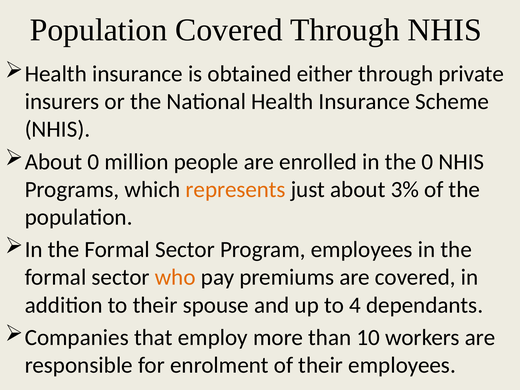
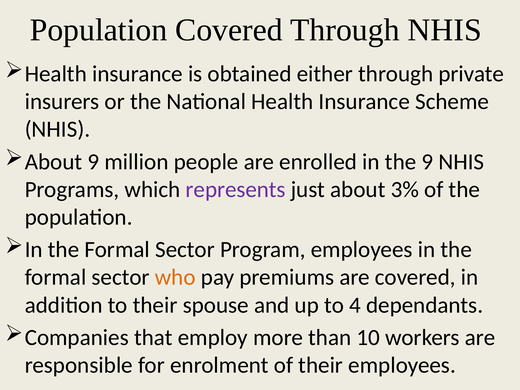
About 0: 0 -> 9
the 0: 0 -> 9
represents colour: orange -> purple
